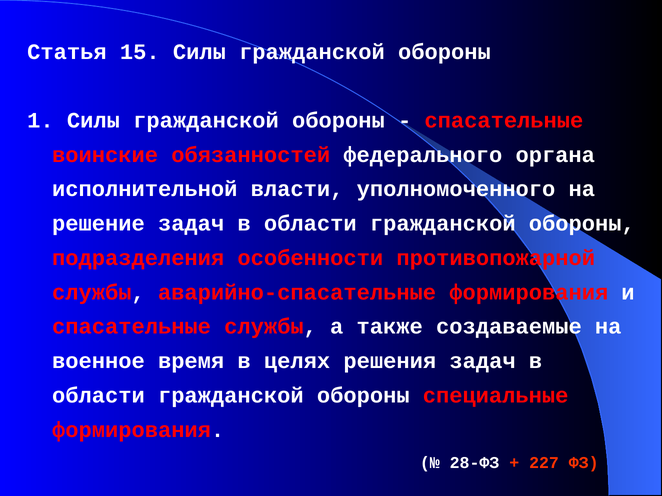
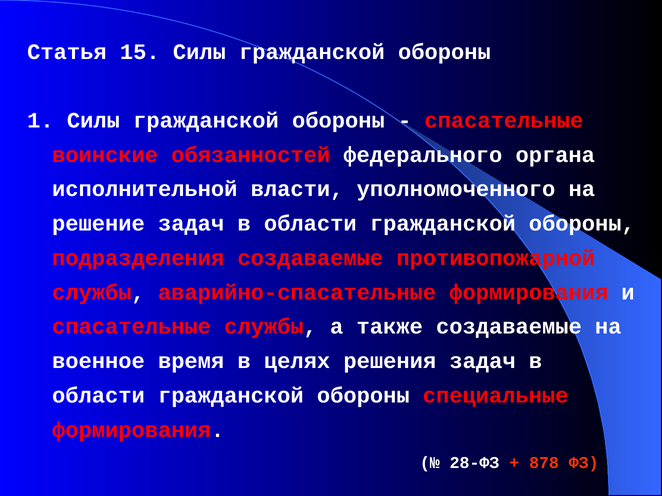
подразделения особенности: особенности -> создаваемые
227: 227 -> 878
